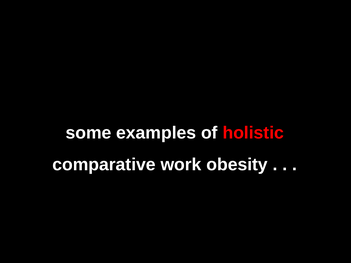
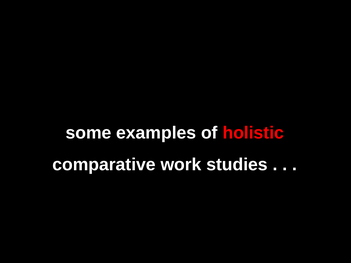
obesity: obesity -> studies
